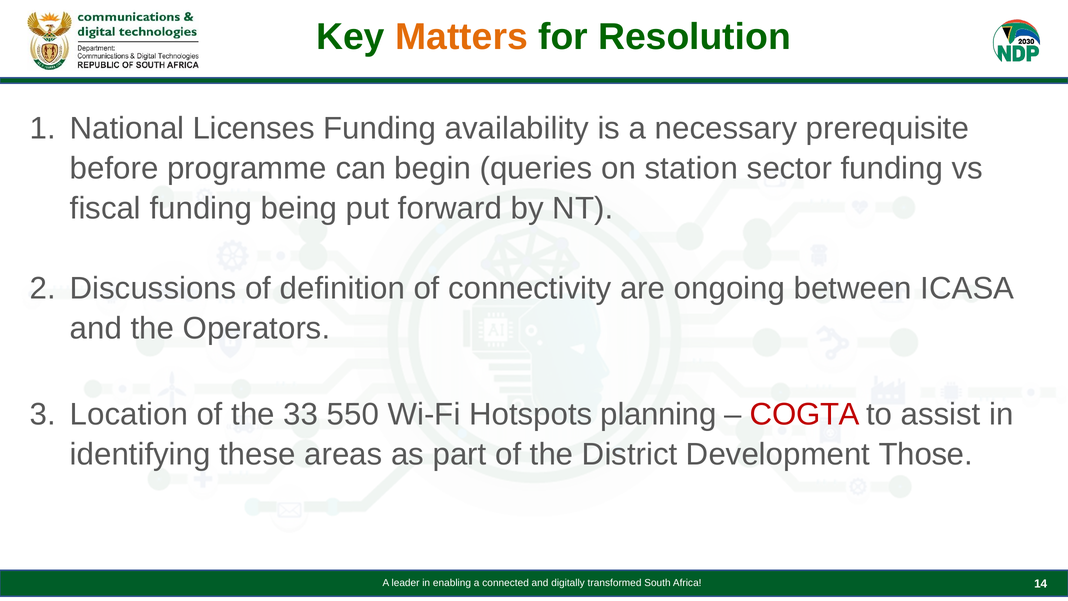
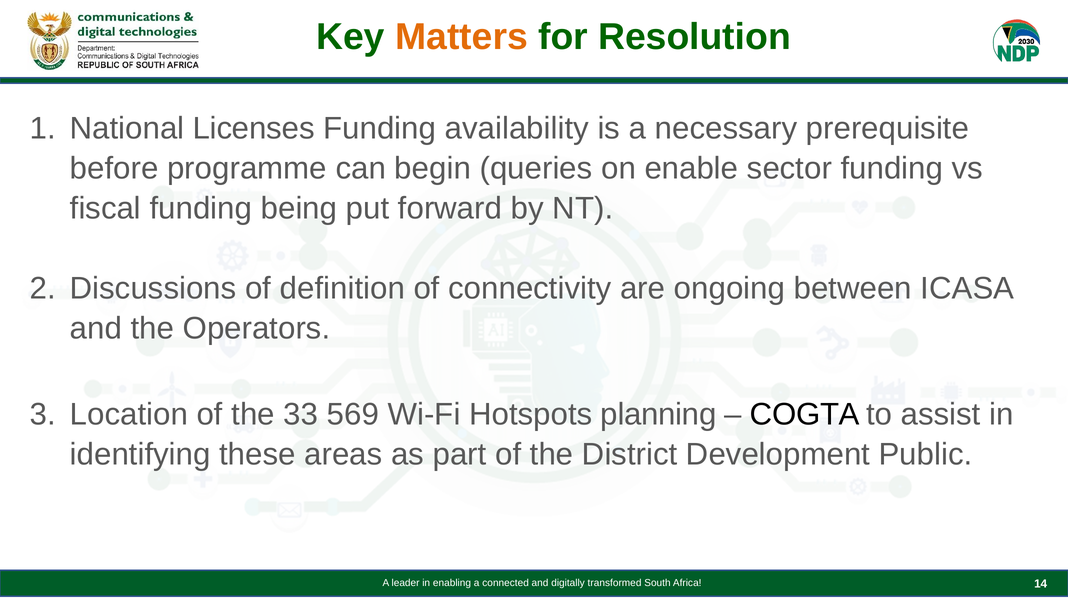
station: station -> enable
550: 550 -> 569
COGTA colour: red -> black
Those: Those -> Public
